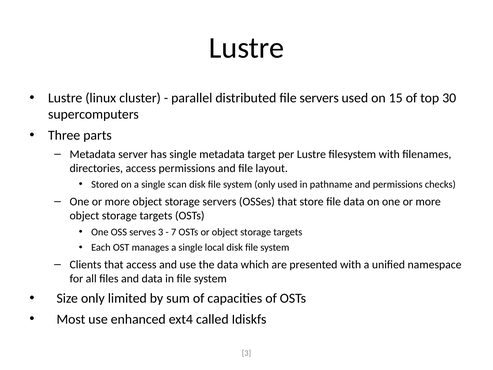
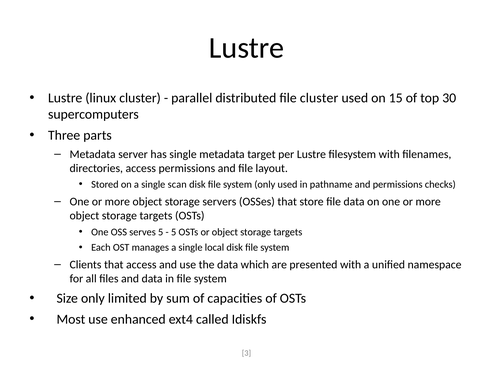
file servers: servers -> cluster
serves 3: 3 -> 5
7 at (174, 232): 7 -> 5
